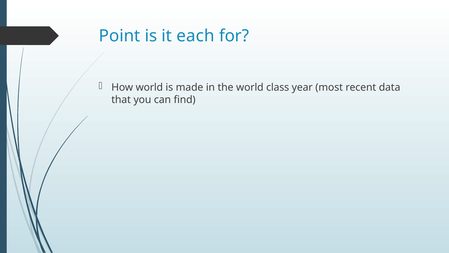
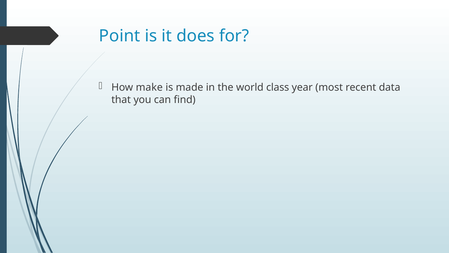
each: each -> does
How world: world -> make
